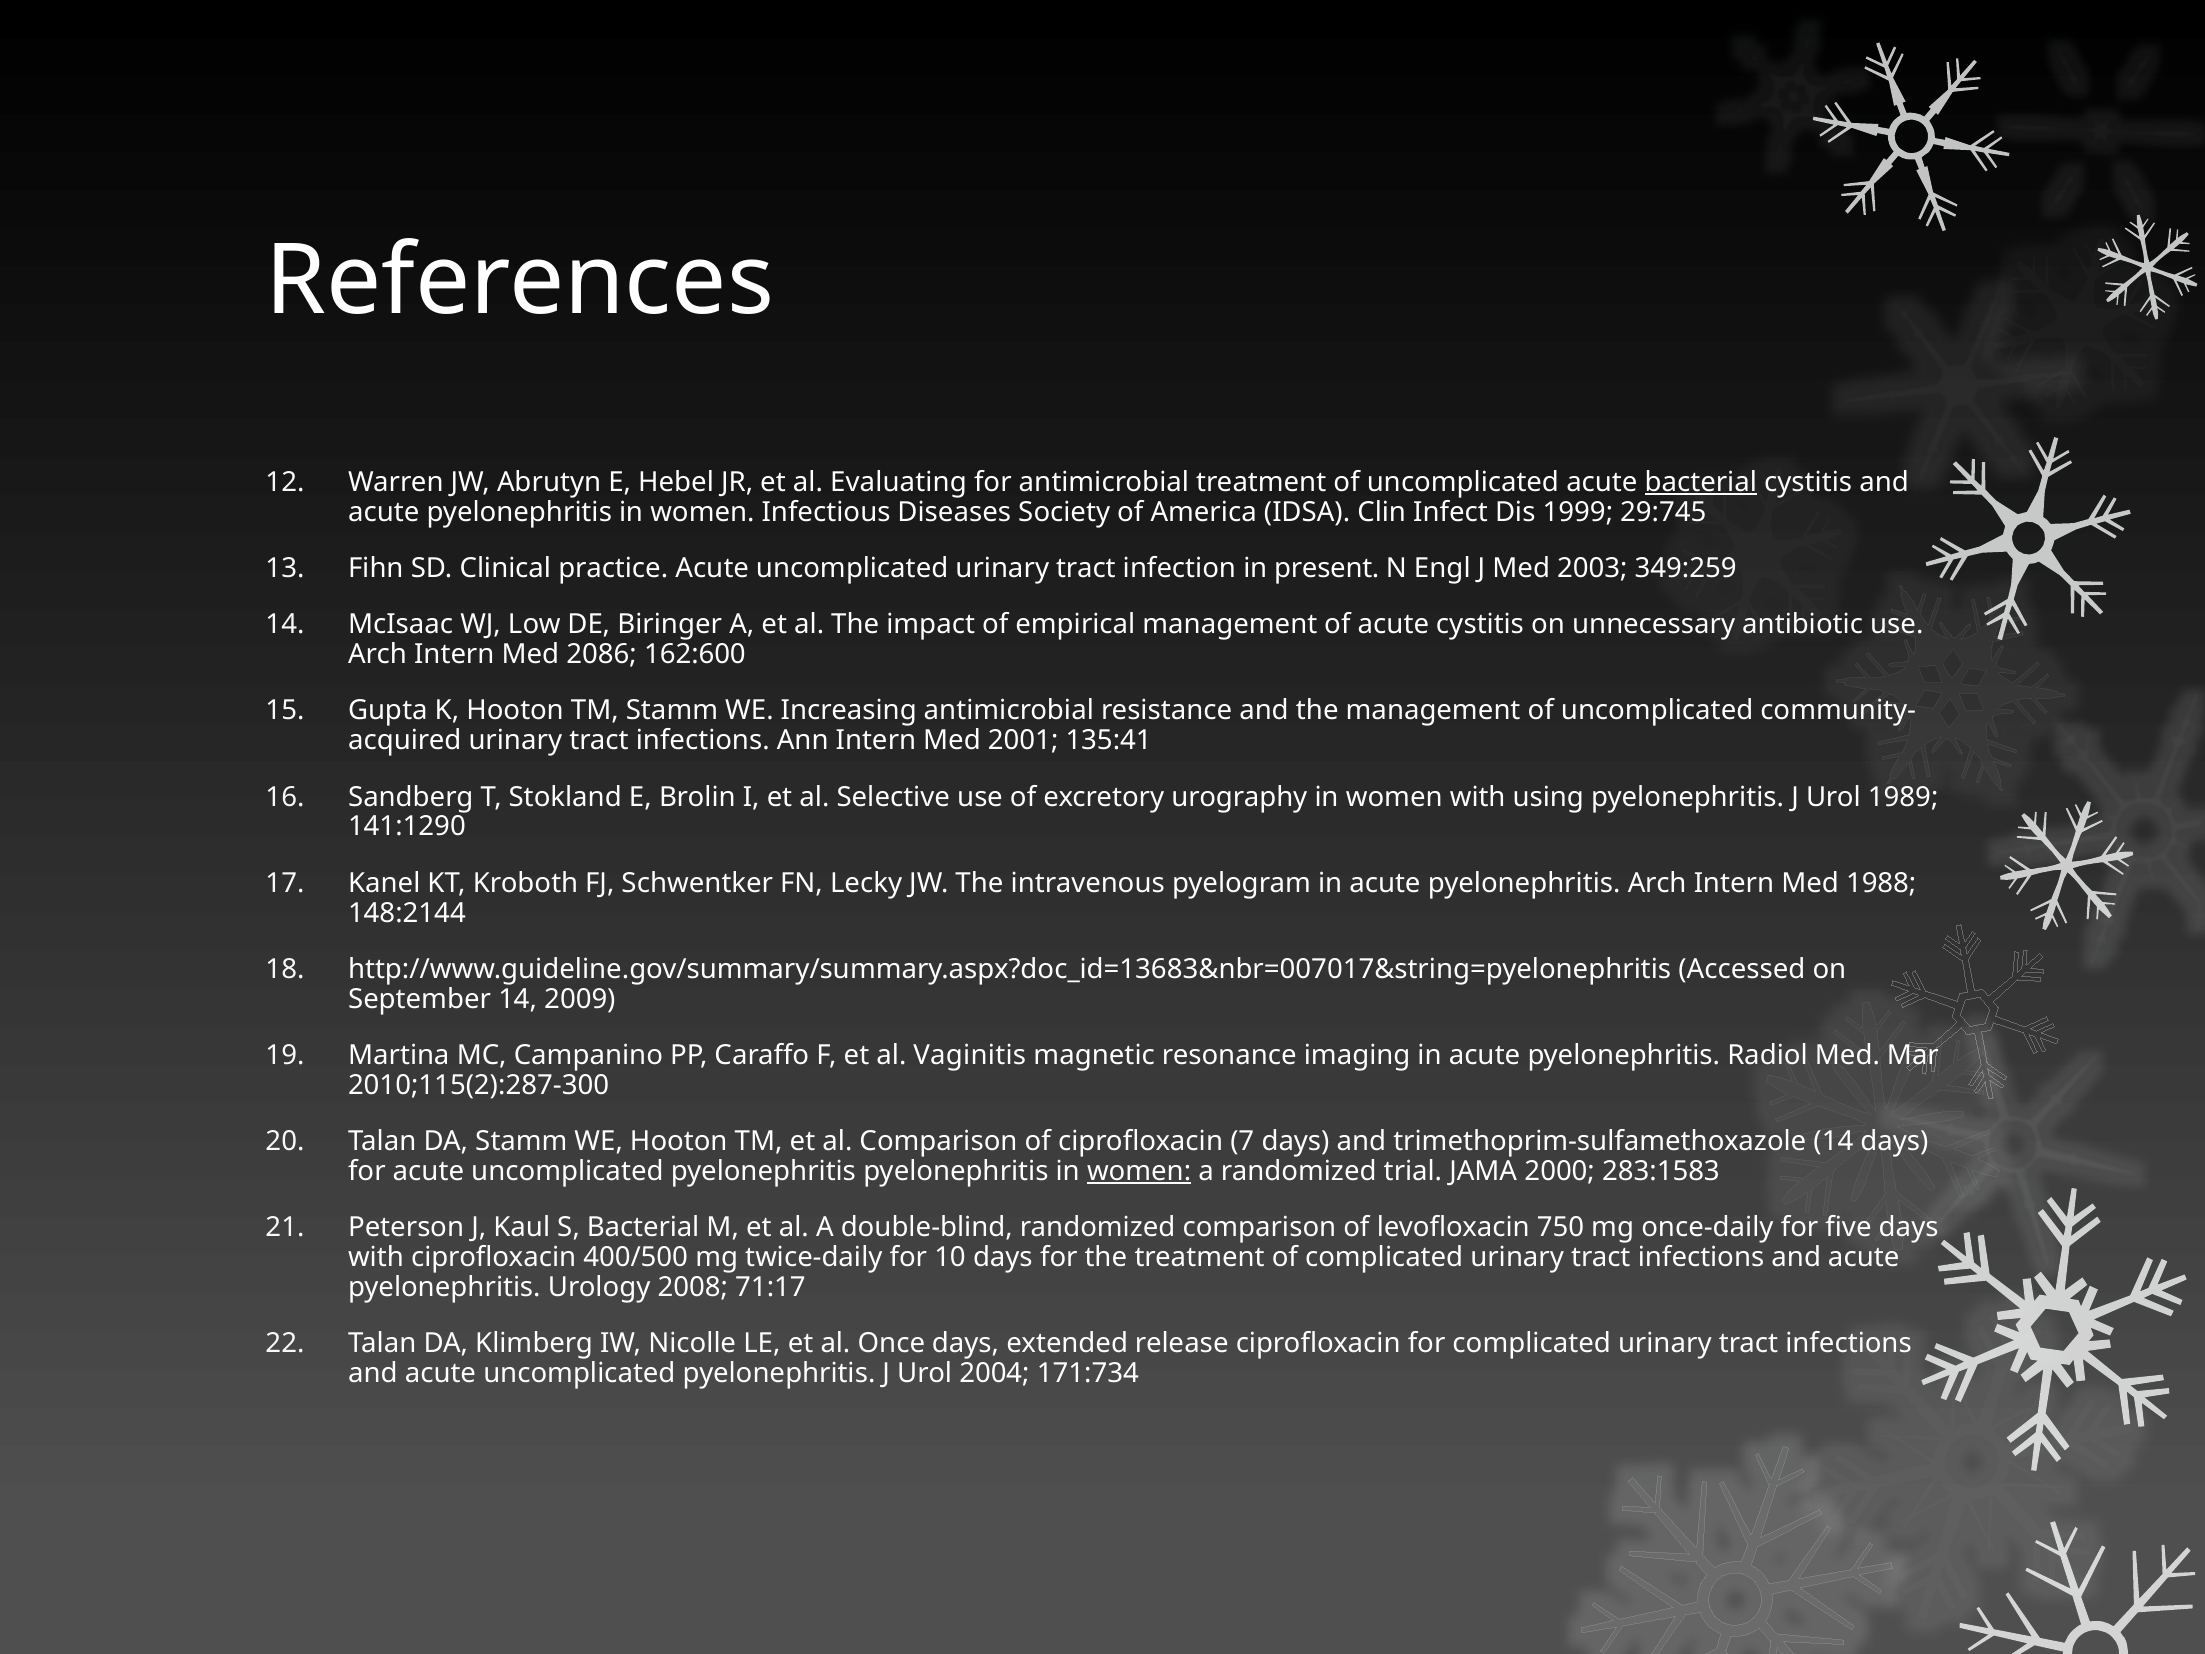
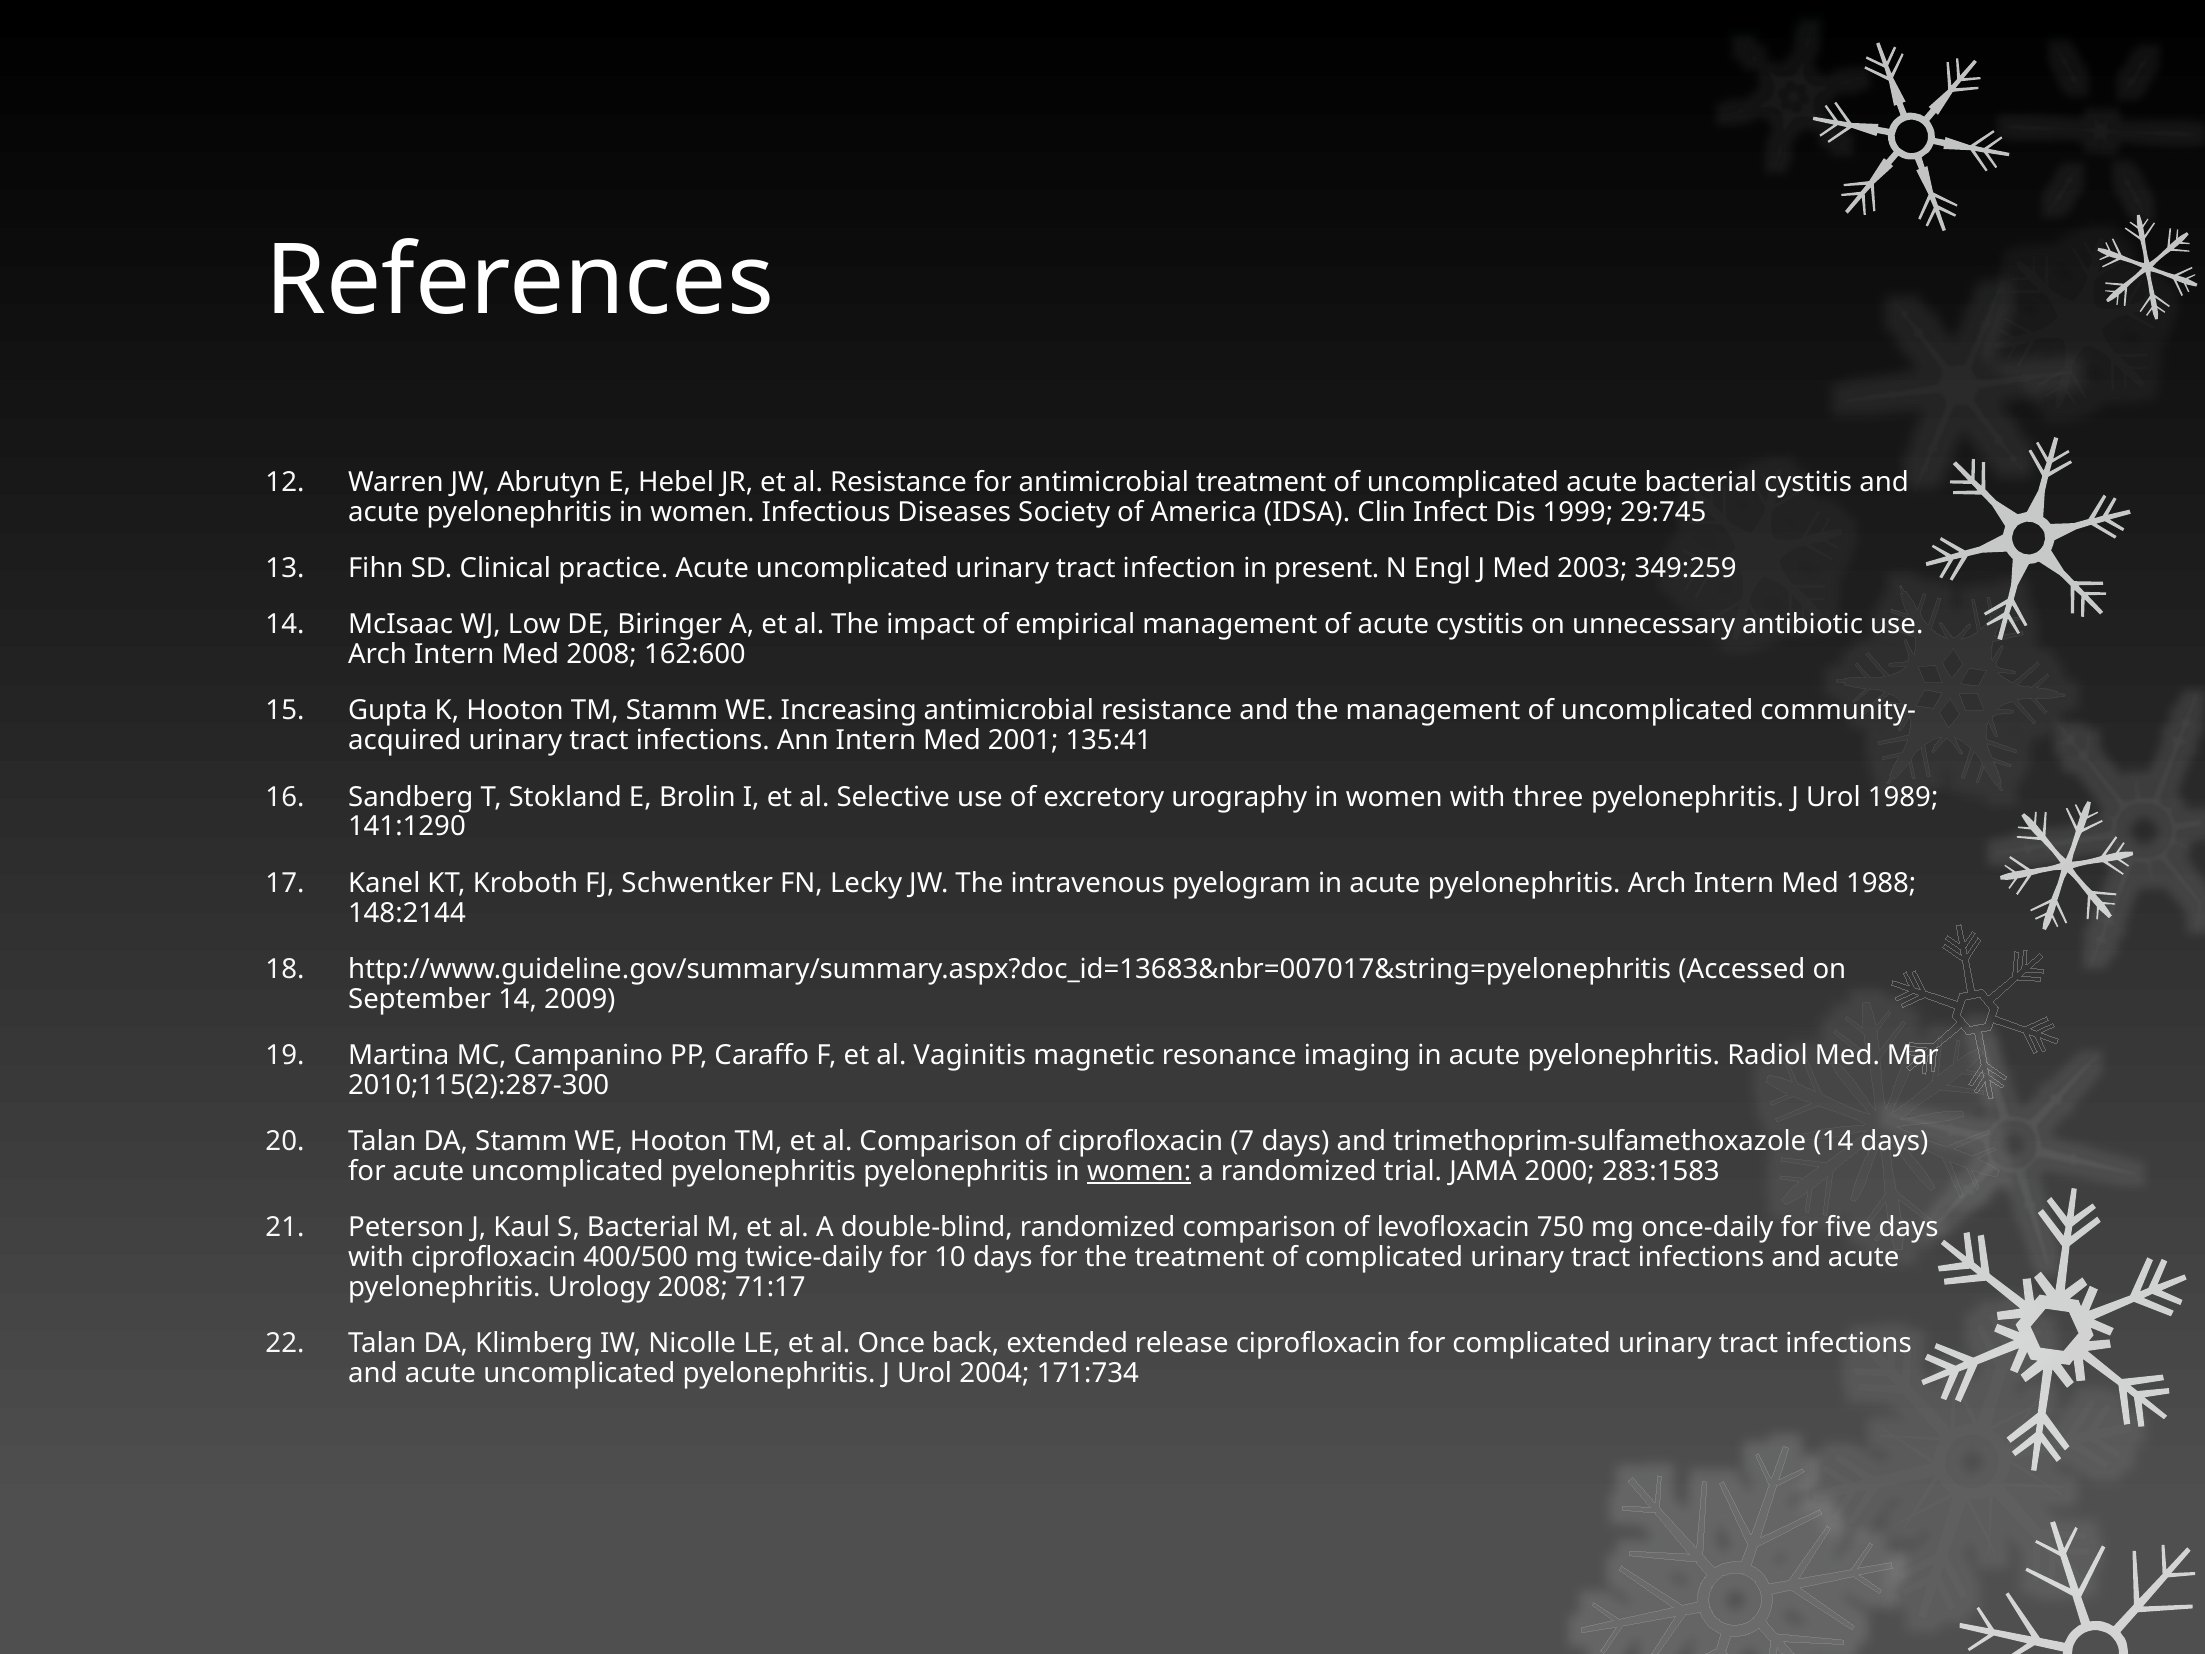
al Evaluating: Evaluating -> Resistance
bacterial at (1701, 482) underline: present -> none
Med 2086: 2086 -> 2008
using: using -> three
Once days: days -> back
